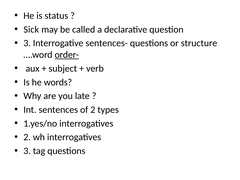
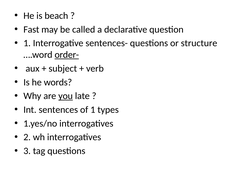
status: status -> beach
Sick: Sick -> Fast
3 at (27, 43): 3 -> 1
you underline: none -> present
of 2: 2 -> 1
